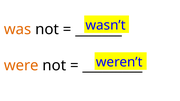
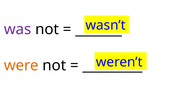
was colour: orange -> purple
